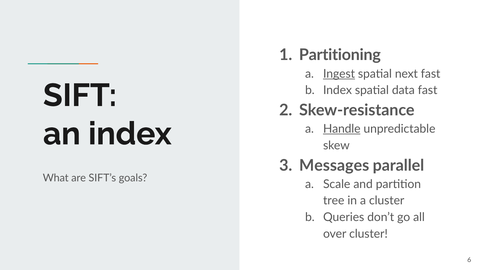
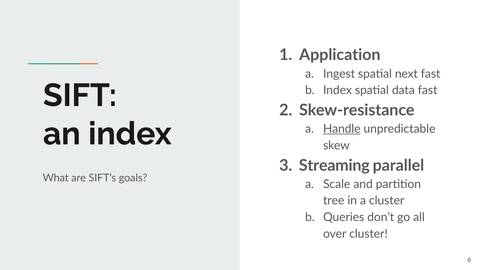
Partitioning: Partitioning -> Application
Ingest underline: present -> none
Messages: Messages -> Streaming
